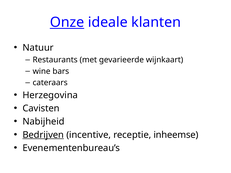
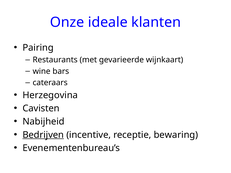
Onze underline: present -> none
Natuur: Natuur -> Pairing
inheemse: inheemse -> bewaring
